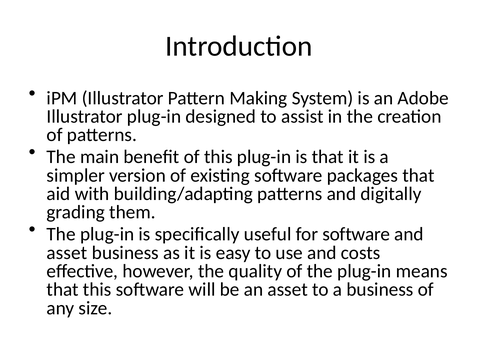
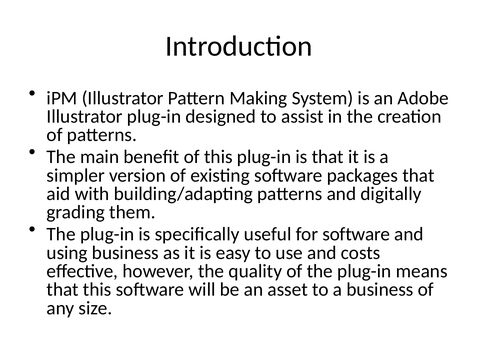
asset at (67, 253): asset -> using
